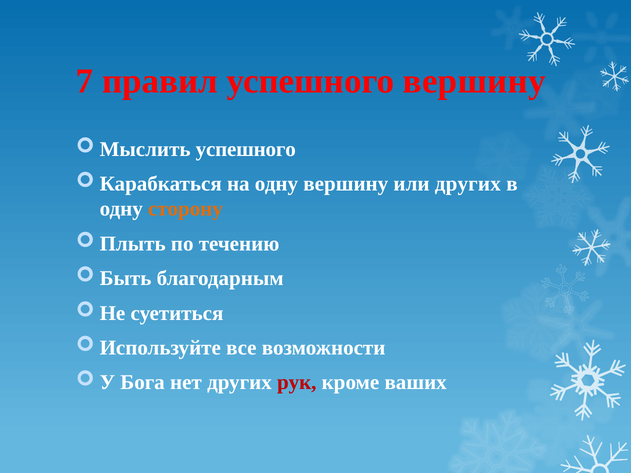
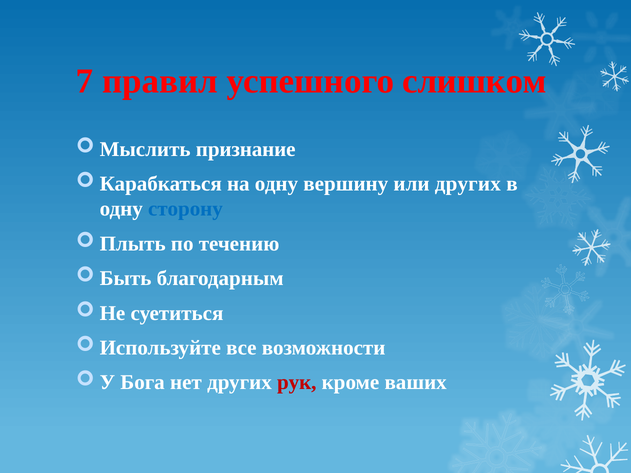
успешного вершину: вершину -> слишком
успешного at (246, 149): успешного -> признание
сторону colour: orange -> blue
